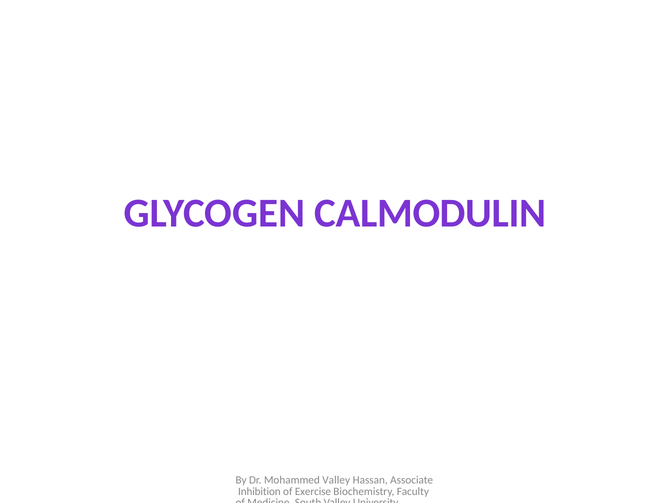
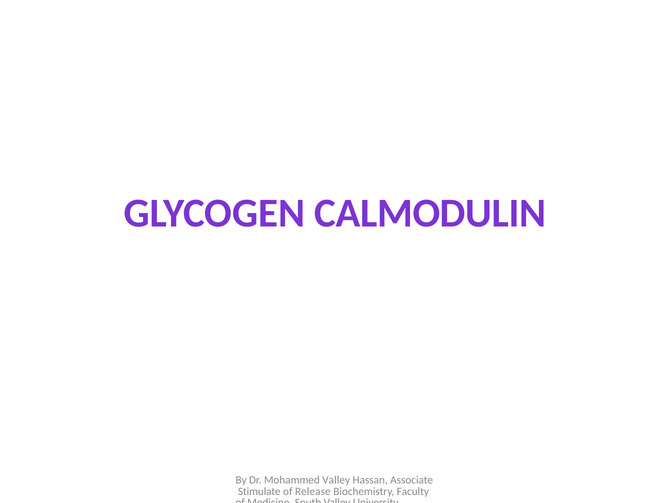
Inhibition: Inhibition -> Stimulate
Exercise: Exercise -> Release
